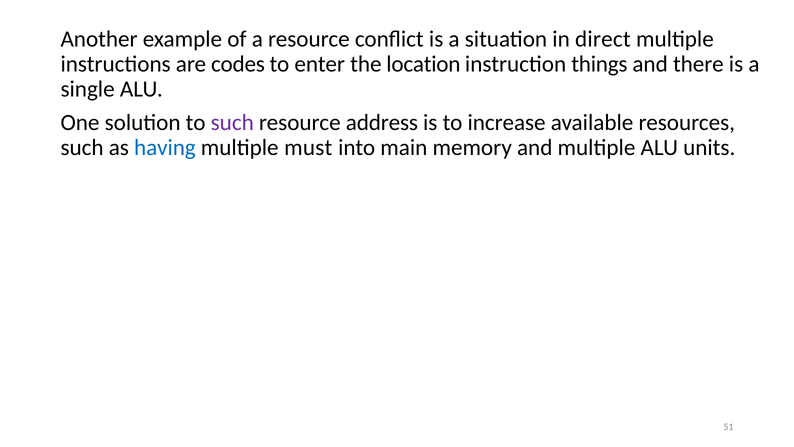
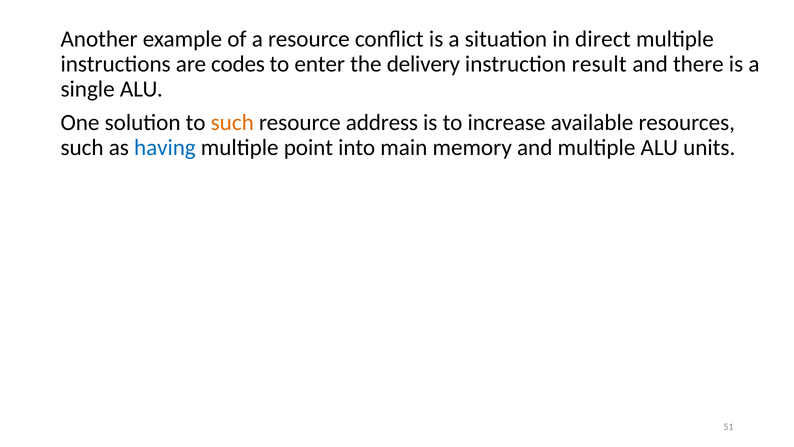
location: location -> delivery
things: things -> result
such at (232, 122) colour: purple -> orange
must: must -> point
